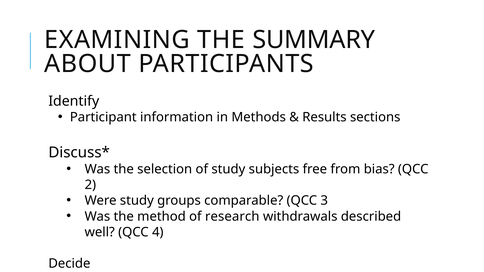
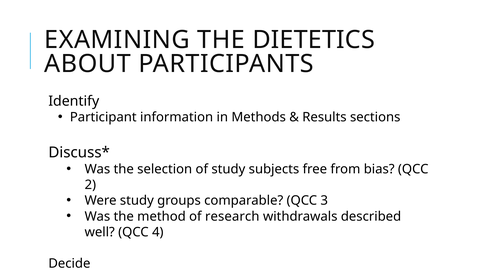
SUMMARY: SUMMARY -> DIETETICS
